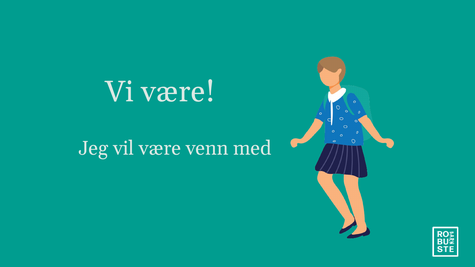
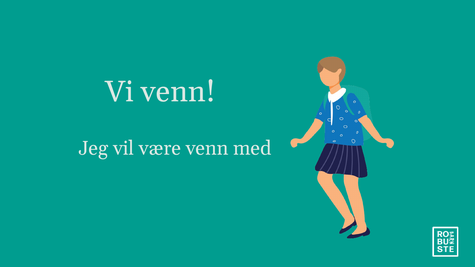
Vi være: være -> venn
